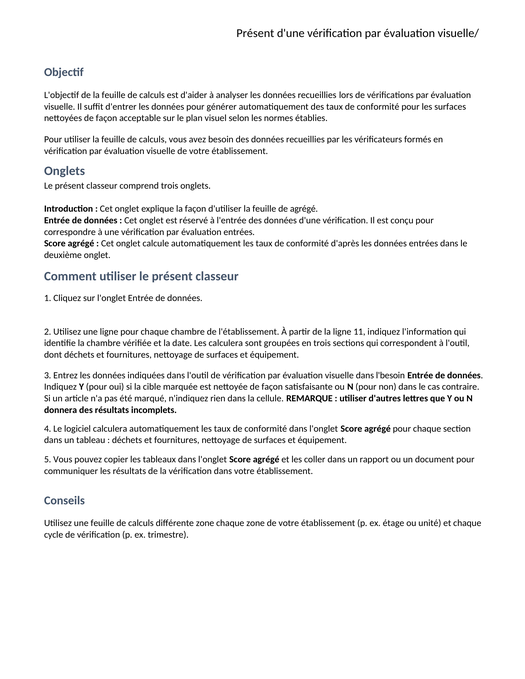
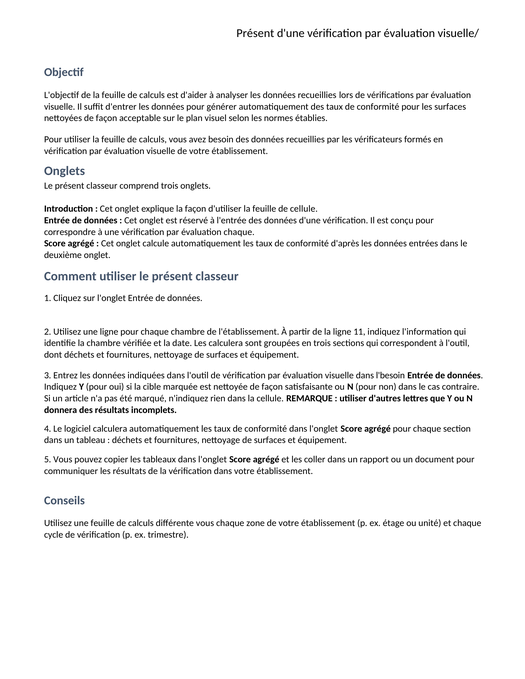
de agrégé: agrégé -> cellule
évaluation entrées: entrées -> chaque
différente zone: zone -> vous
